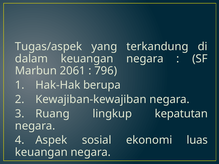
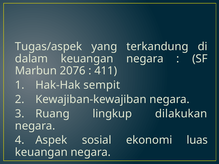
2061: 2061 -> 2076
796: 796 -> 411
berupa: berupa -> sempit
kepatutan: kepatutan -> dilakukan
